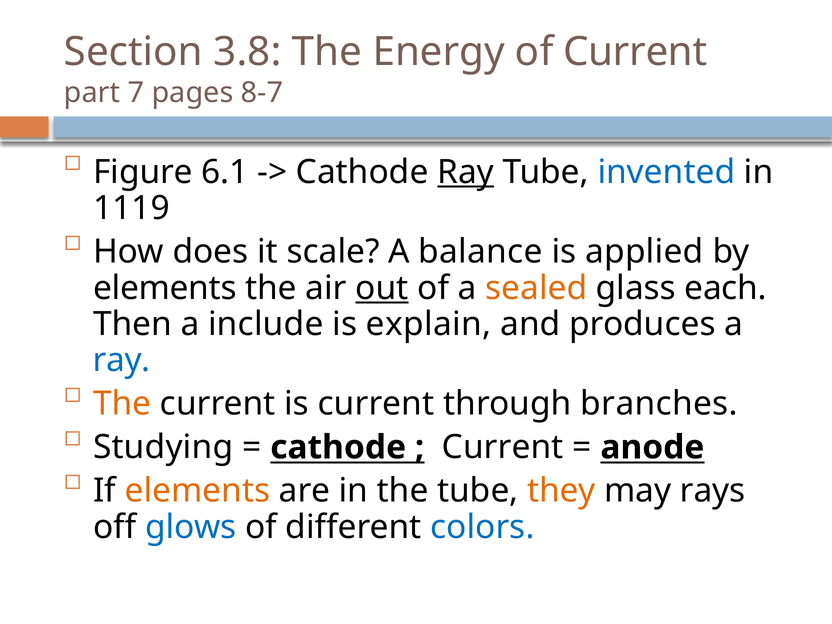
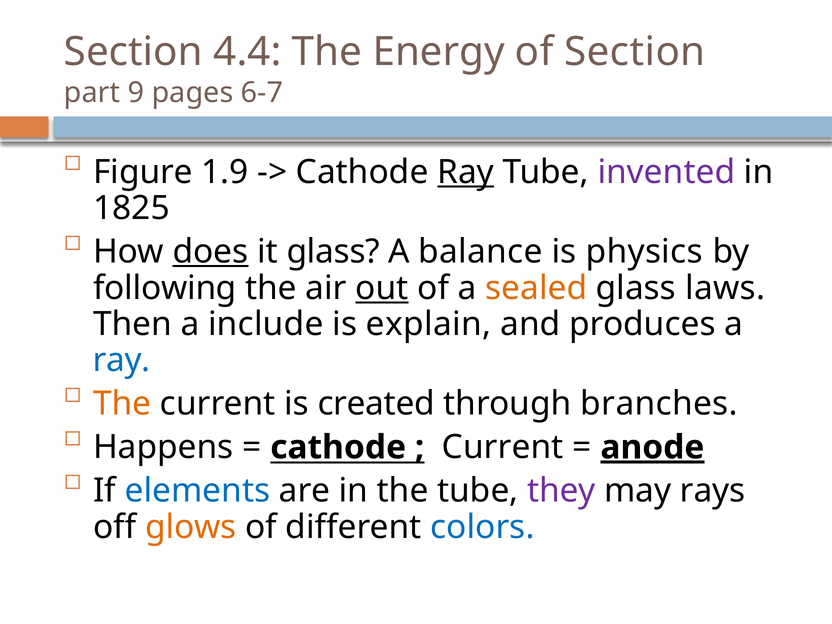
3.8: 3.8 -> 4.4
of Current: Current -> Section
7: 7 -> 9
8-7: 8-7 -> 6-7
6.1: 6.1 -> 1.9
invented colour: blue -> purple
1119: 1119 -> 1825
does underline: none -> present
it scale: scale -> glass
applied: applied -> physics
elements at (165, 288): elements -> following
each: each -> laws
is current: current -> created
Studying: Studying -> Happens
anode underline: none -> present
elements at (197, 491) colour: orange -> blue
they colour: orange -> purple
glows colour: blue -> orange
